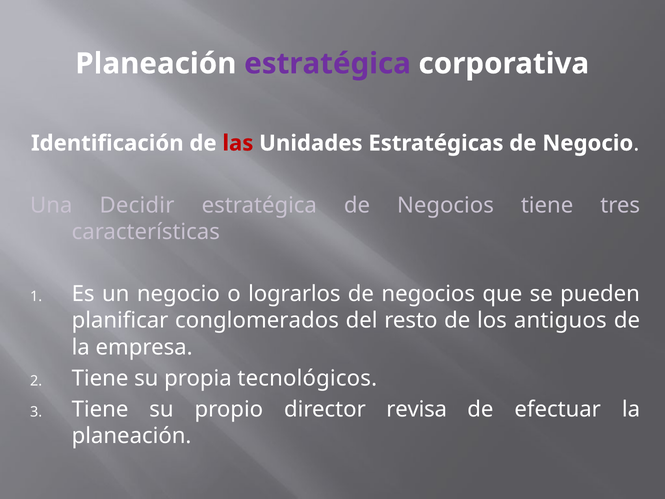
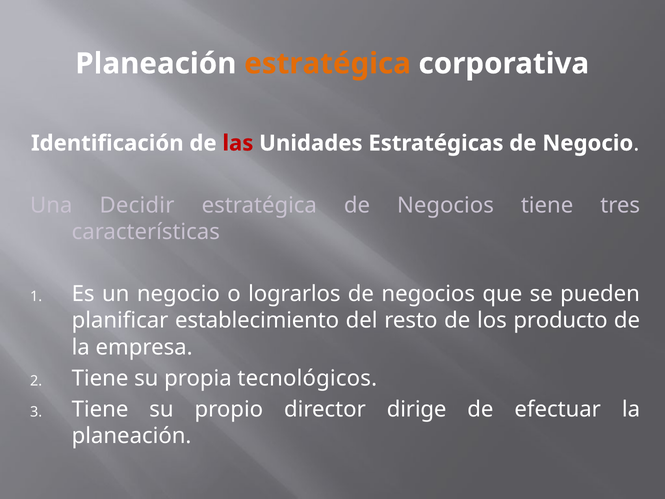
estratégica at (328, 64) colour: purple -> orange
conglomerados: conglomerados -> establecimiento
antiguos: antiguos -> producto
revisa: revisa -> dirige
